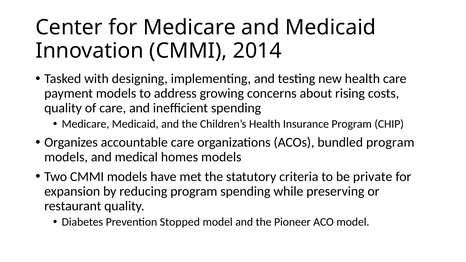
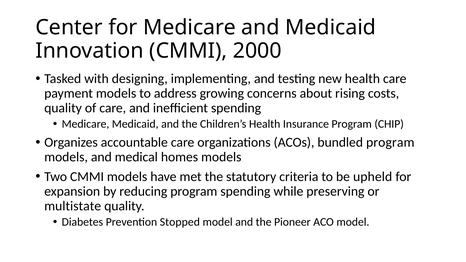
2014: 2014 -> 2000
private: private -> upheld
restaurant: restaurant -> multistate
